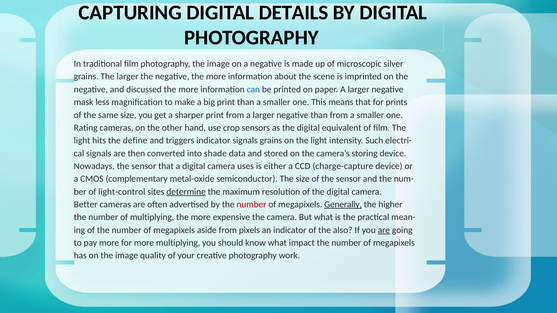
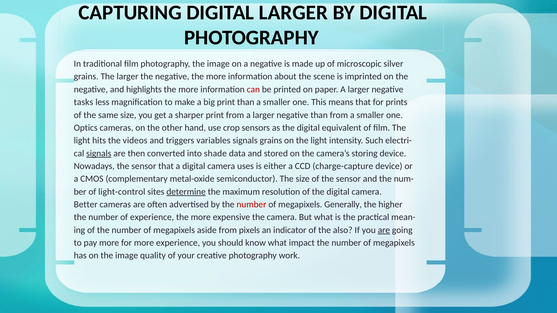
DIGITAL DETAILS: DETAILS -> LARGER
discussed: discussed -> highlights
can colour: blue -> red
mask: mask -> tasks
Rating: Rating -> Optics
define: define -> videos
triggers indicator: indicator -> variables
signals at (99, 153) underline: none -> present
Generally underline: present -> none
of multiplying: multiplying -> experience
more multiplying: multiplying -> experience
